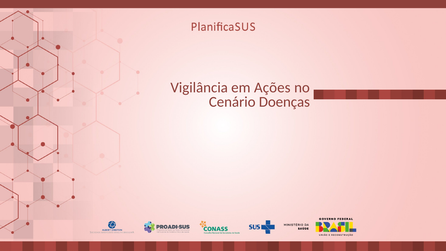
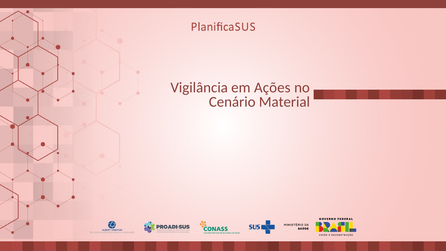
Doenças: Doenças -> Material
